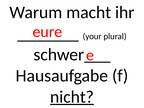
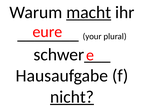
macht underline: none -> present
